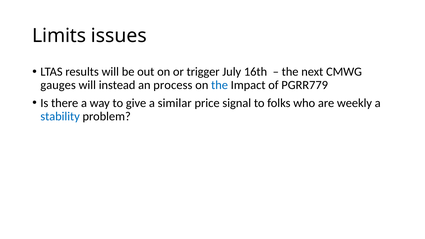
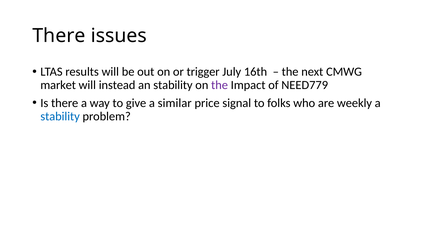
Limits at (59, 36): Limits -> There
gauges: gauges -> market
an process: process -> stability
the at (220, 85) colour: blue -> purple
PGRR779: PGRR779 -> NEED779
